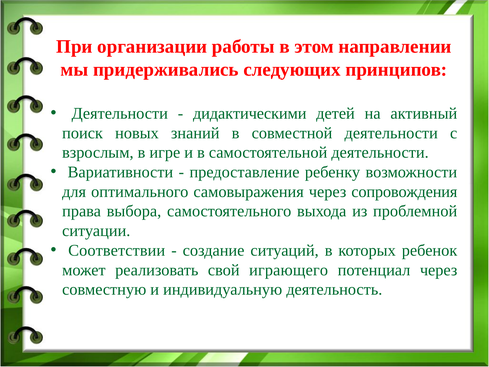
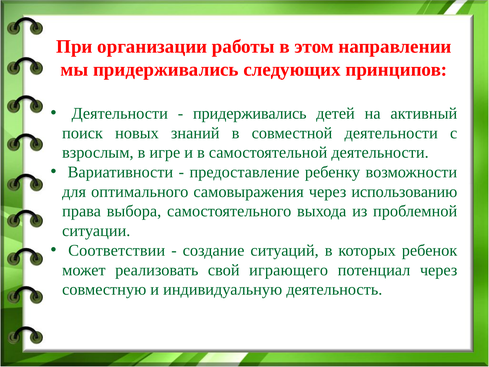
дидактическими at (250, 113): дидактическими -> придерживались
сопровождения: сопровождения -> использованию
